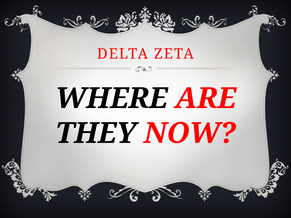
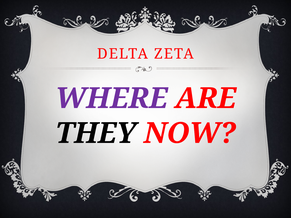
WHERE colour: black -> purple
